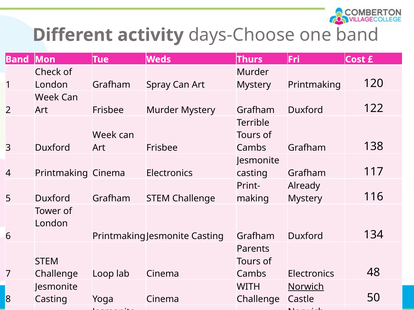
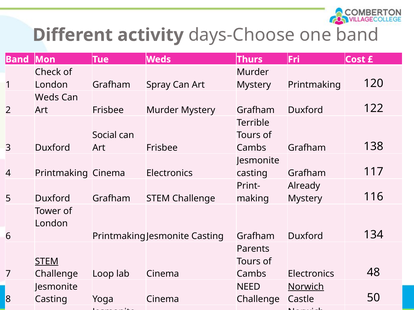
Week at (47, 98): Week -> Weds
Week at (104, 135): Week -> Social
STEM at (47, 262) underline: none -> present
WITH: WITH -> NEED
